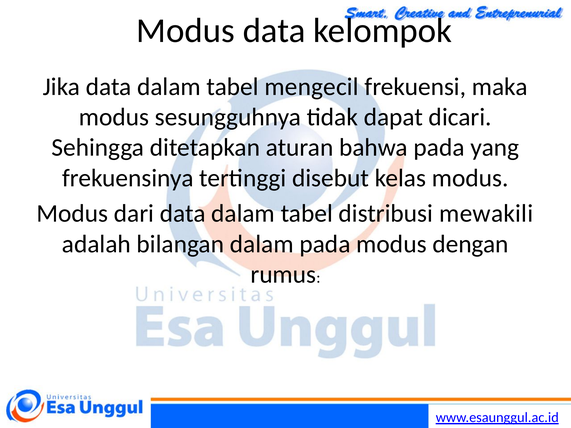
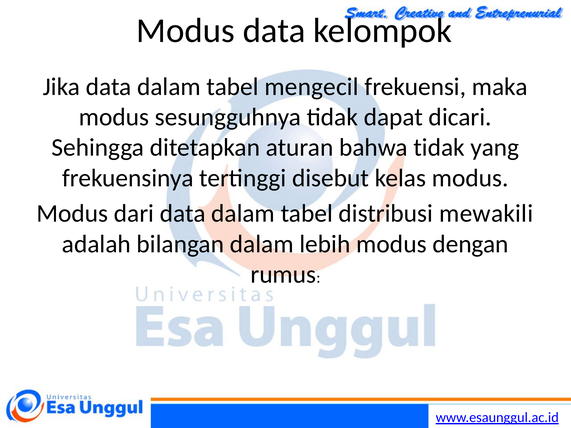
bahwa pada: pada -> tidak
dalam pada: pada -> lebih
